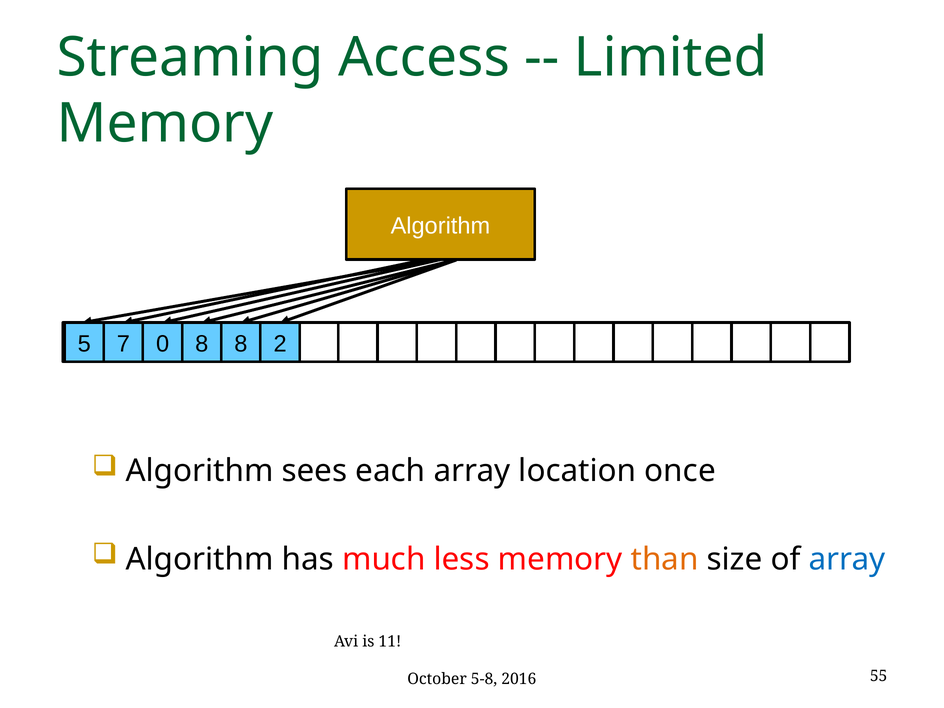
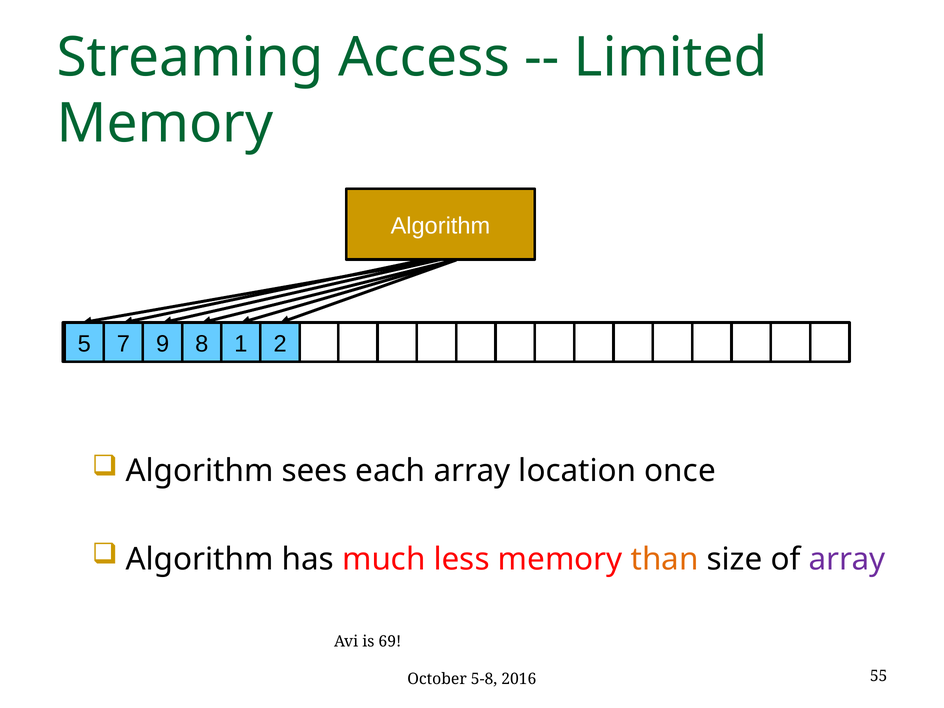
0: 0 -> 9
8 8: 8 -> 1
array at (847, 559) colour: blue -> purple
11: 11 -> 69
